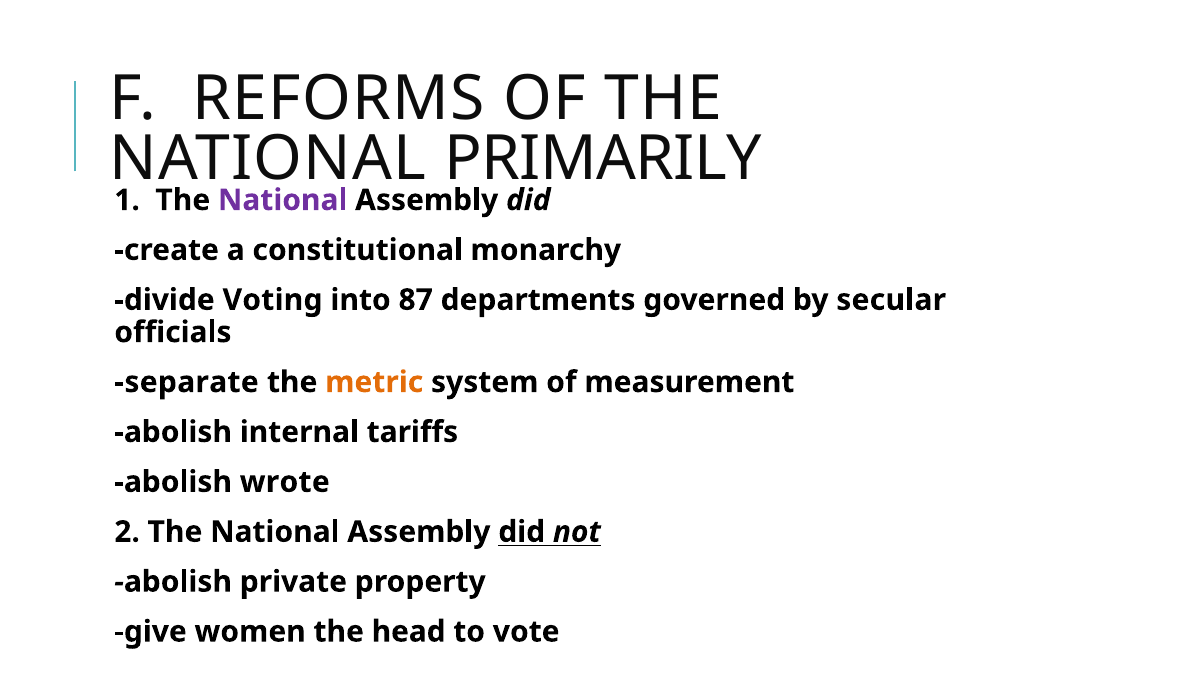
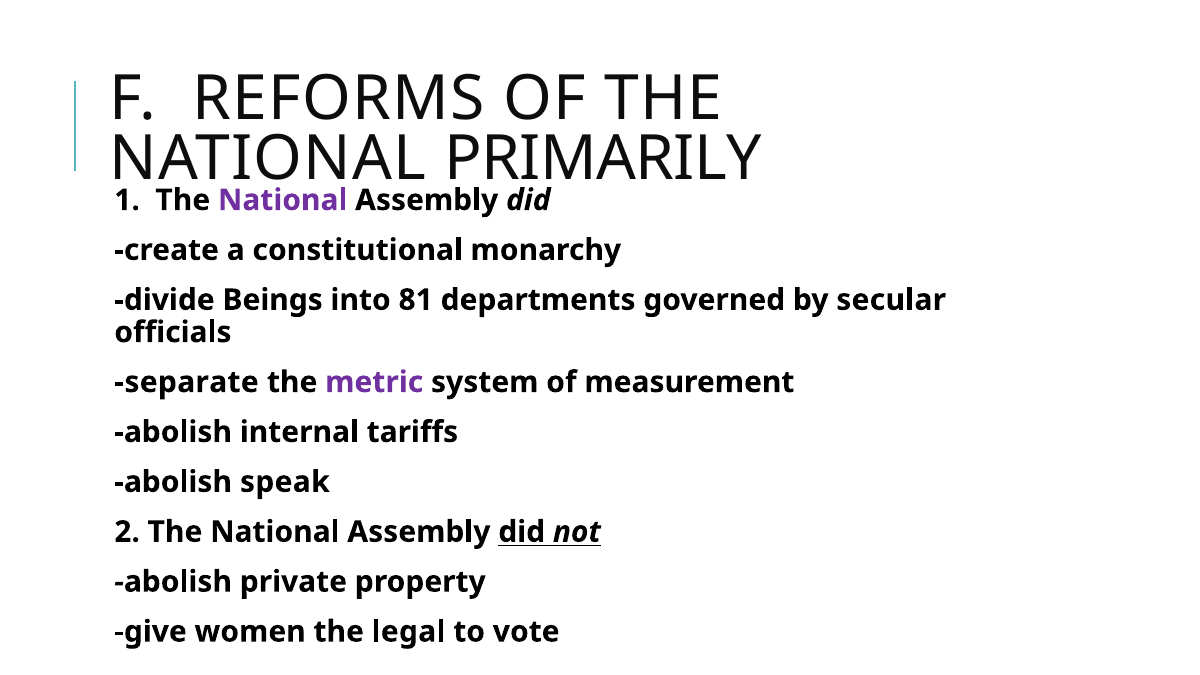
Voting: Voting -> Beings
87: 87 -> 81
metric colour: orange -> purple
wrote: wrote -> speak
head: head -> legal
